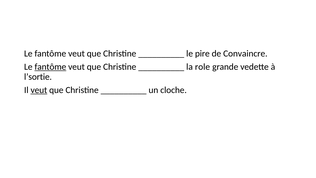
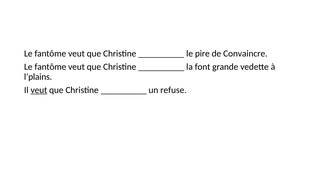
fantôme at (50, 67) underline: present -> none
role: role -> font
l’sortie: l’sortie -> l’plains
cloche: cloche -> refuse
